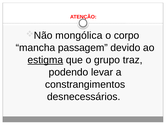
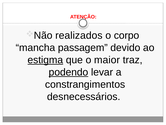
mongólica: mongólica -> realizados
grupo: grupo -> maior
podendo underline: none -> present
